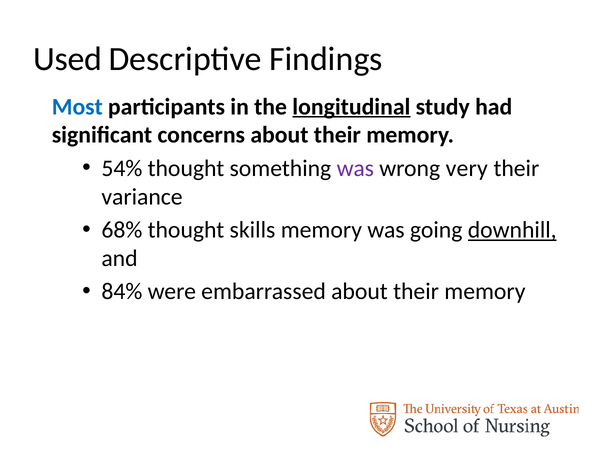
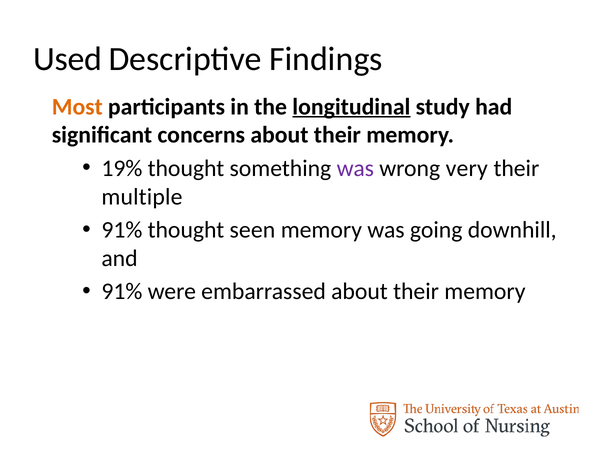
Most colour: blue -> orange
54%: 54% -> 19%
variance: variance -> multiple
68% at (122, 230): 68% -> 91%
skills: skills -> seen
downhill underline: present -> none
84% at (122, 291): 84% -> 91%
